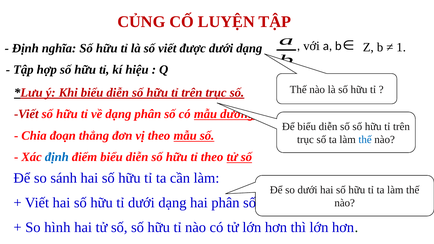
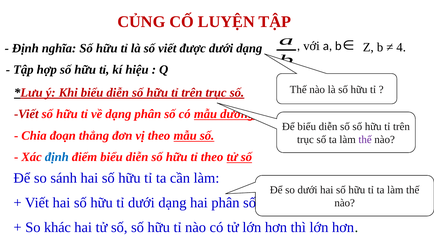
1: 1 -> 4
thế at (365, 140) colour: blue -> purple
hình: hình -> khác
